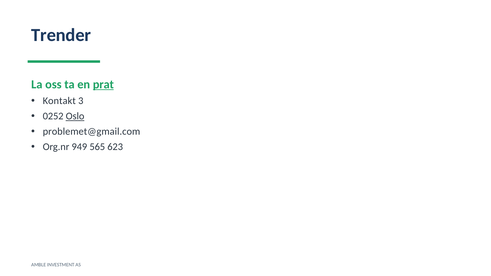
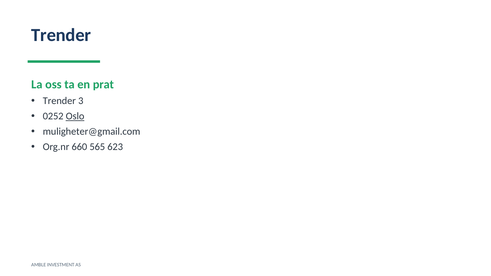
prat underline: present -> none
Kontakt at (59, 101): Kontakt -> Trender
problemet@gmail.com: problemet@gmail.com -> muligheter@gmail.com
949: 949 -> 660
